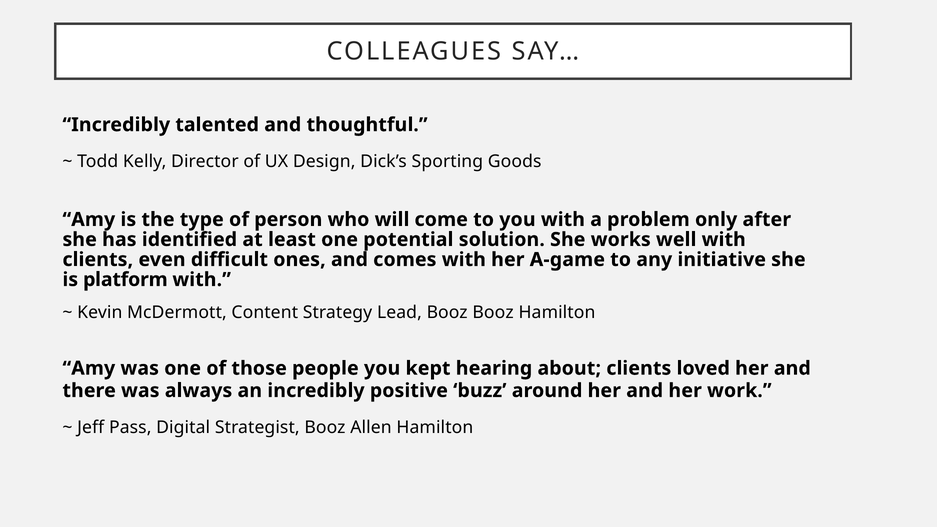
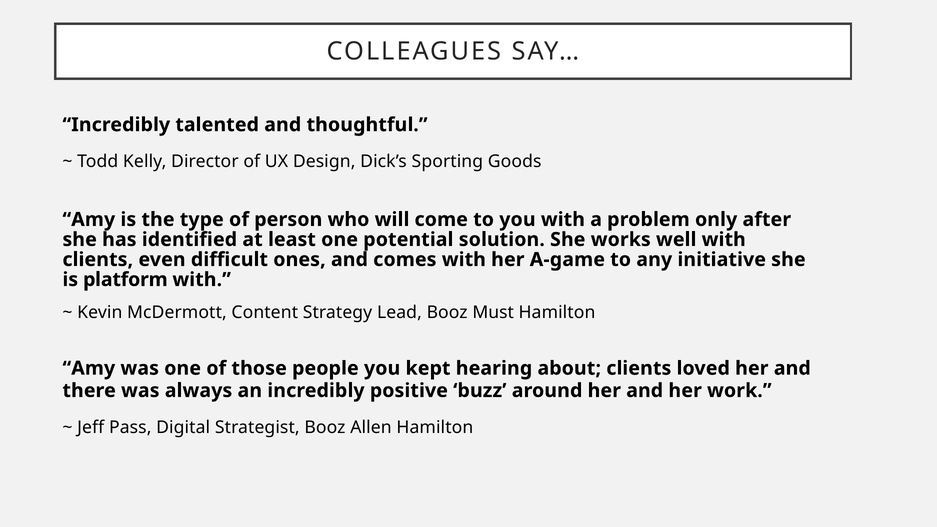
Booz Booz: Booz -> Must
